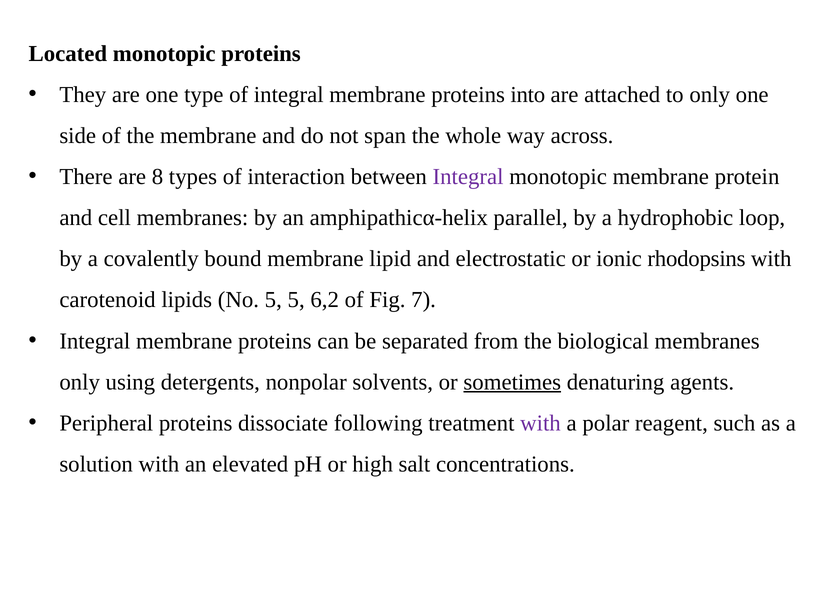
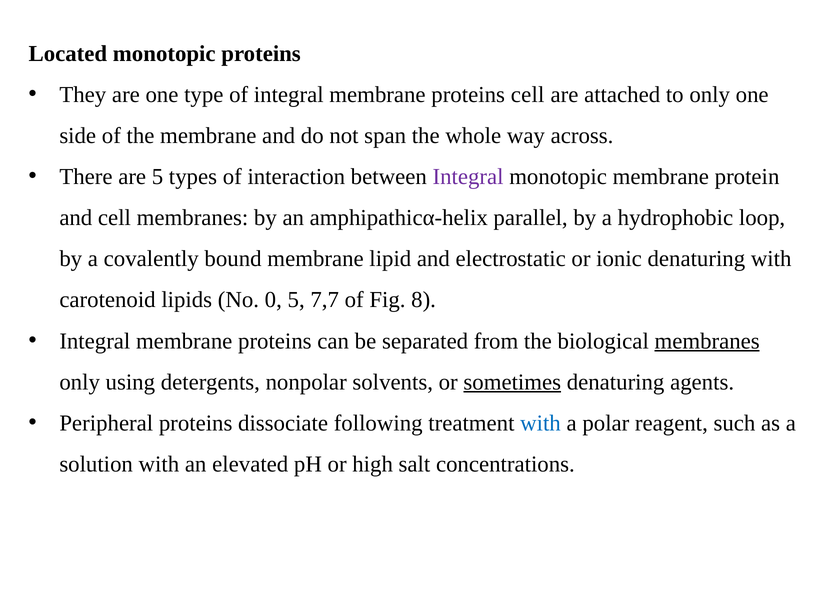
proteins into: into -> cell
are 8: 8 -> 5
ionic rhodopsins: rhodopsins -> denaturing
No 5: 5 -> 0
6,2: 6,2 -> 7,7
7: 7 -> 8
membranes at (707, 341) underline: none -> present
with at (540, 423) colour: purple -> blue
